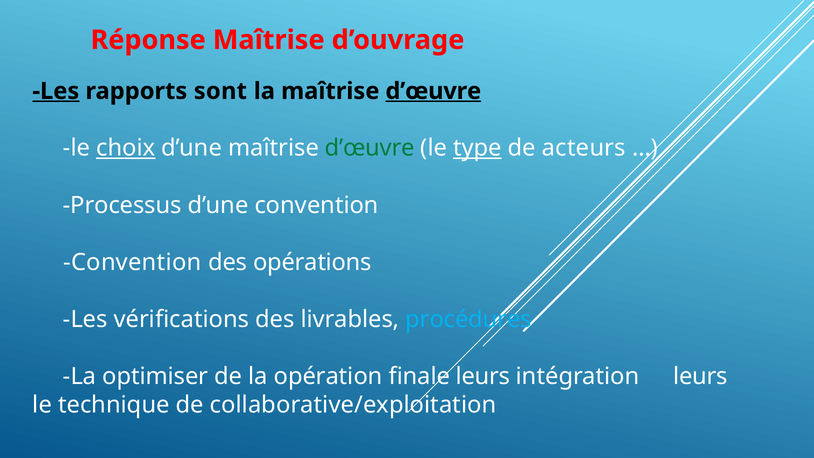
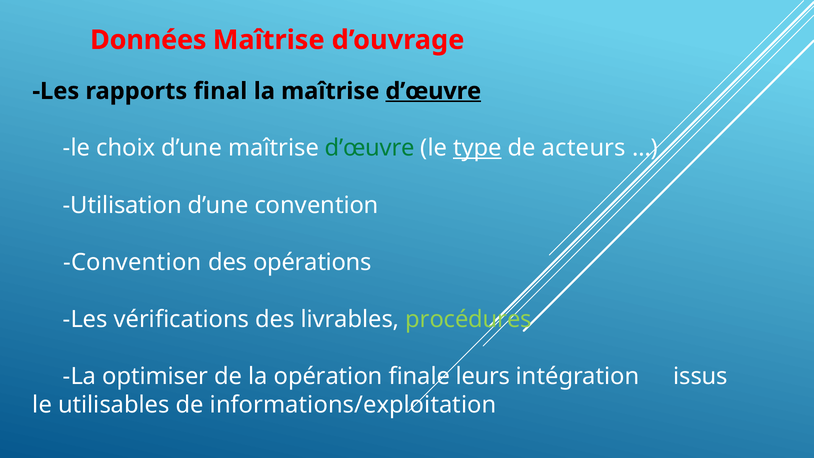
Réponse: Réponse -> Données
Les at (56, 91) underline: present -> none
sont: sont -> final
choix underline: present -> none
Processus: Processus -> Utilisation
procédures colour: light blue -> light green
intégration leurs: leurs -> issus
technique: technique -> utilisables
collaborative/exploitation: collaborative/exploitation -> informations/exploitation
